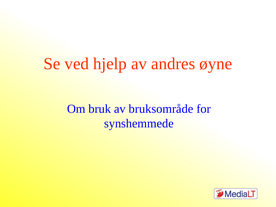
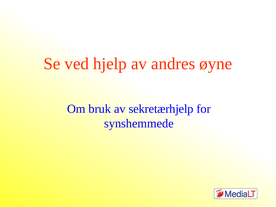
bruksområde: bruksområde -> sekretærhjelp
